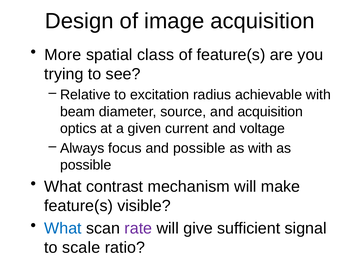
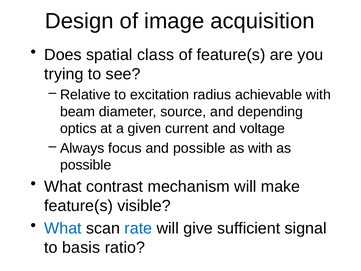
More: More -> Does
and acquisition: acquisition -> depending
rate colour: purple -> blue
scale: scale -> basis
